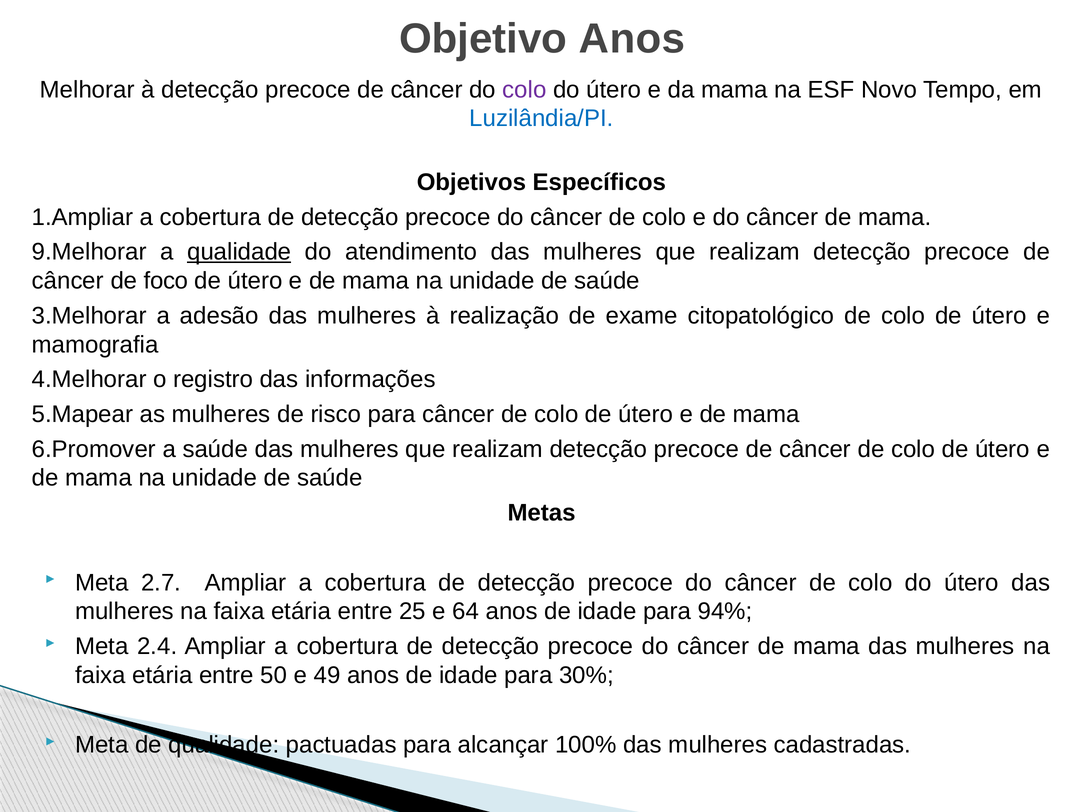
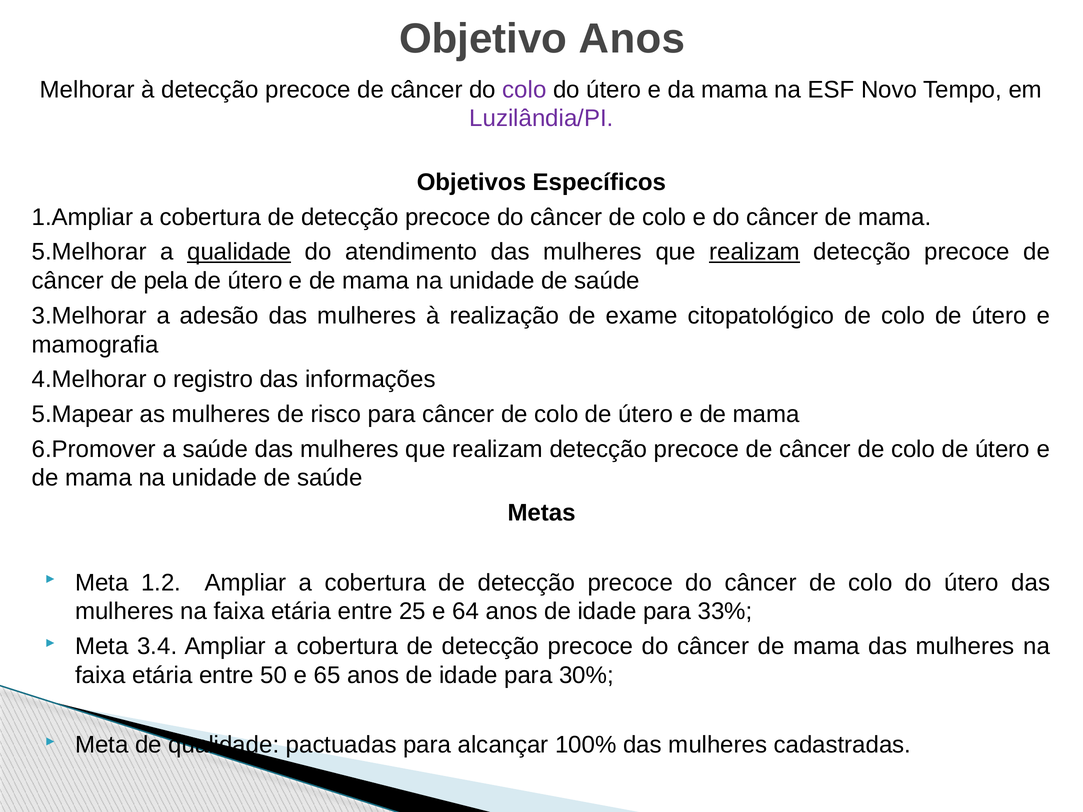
Luzilândia/PI colour: blue -> purple
9.Melhorar: 9.Melhorar -> 5.Melhorar
realizam at (755, 252) underline: none -> present
foco: foco -> pela
2.7: 2.7 -> 1.2
94%: 94% -> 33%
2.4: 2.4 -> 3.4
49: 49 -> 65
